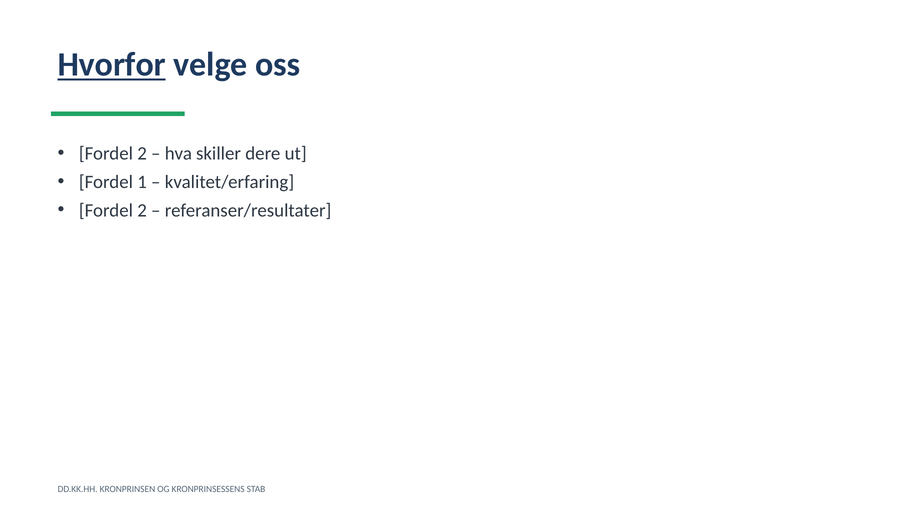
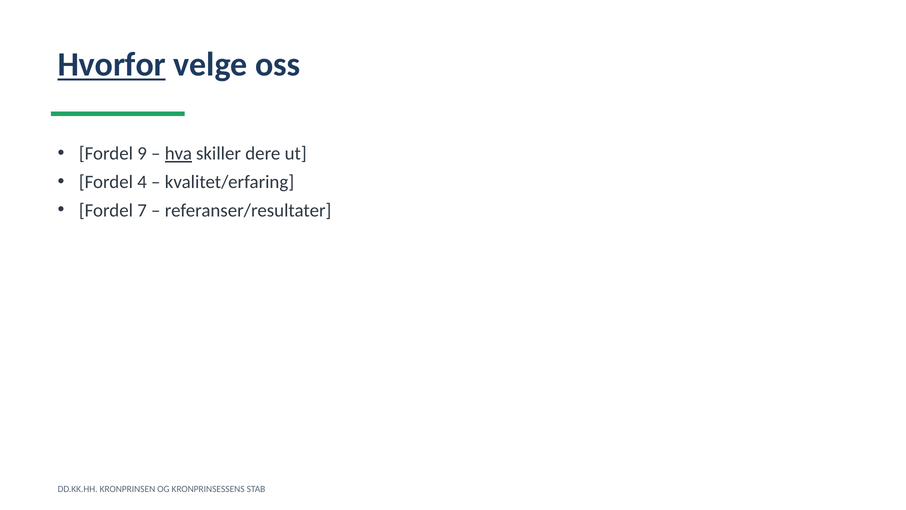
2 at (142, 153): 2 -> 9
hva underline: none -> present
1: 1 -> 4
2 at (142, 210): 2 -> 7
